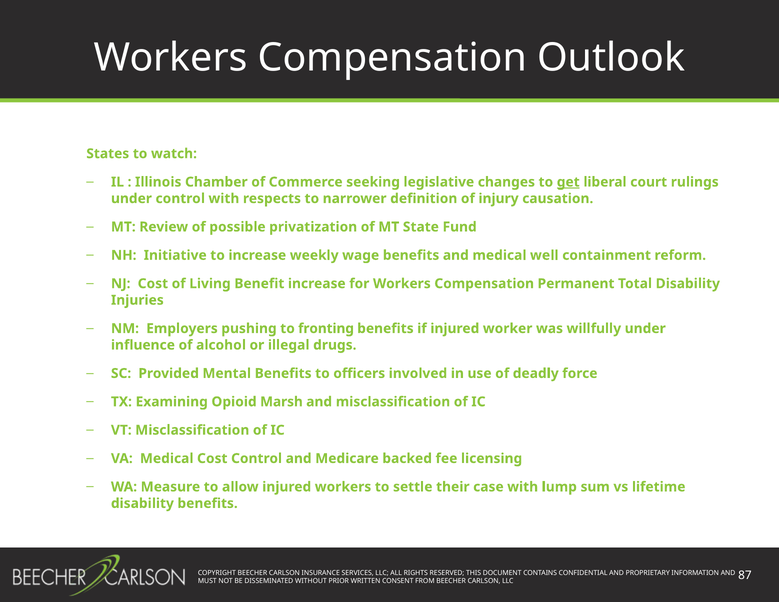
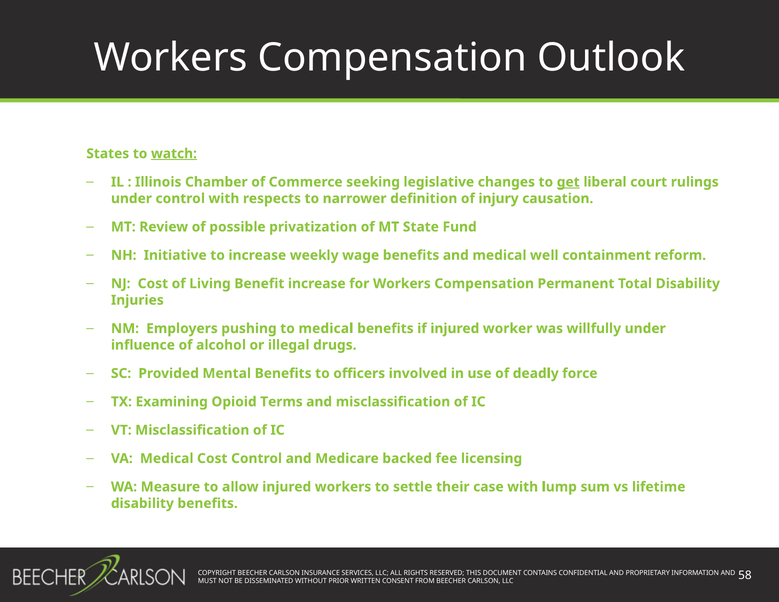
watch underline: none -> present
to fronting: fronting -> medical
Marsh: Marsh -> Terms
87: 87 -> 58
